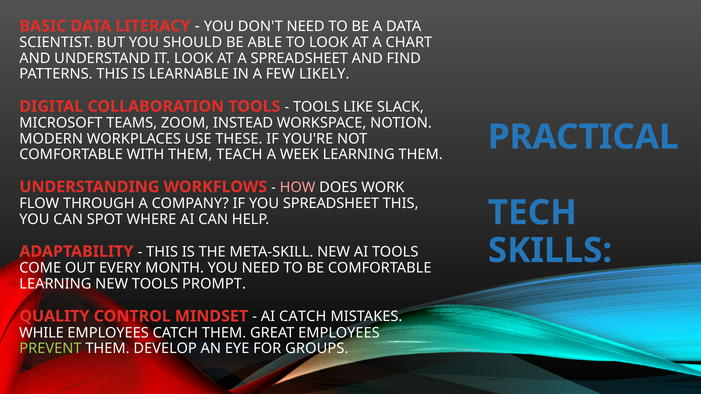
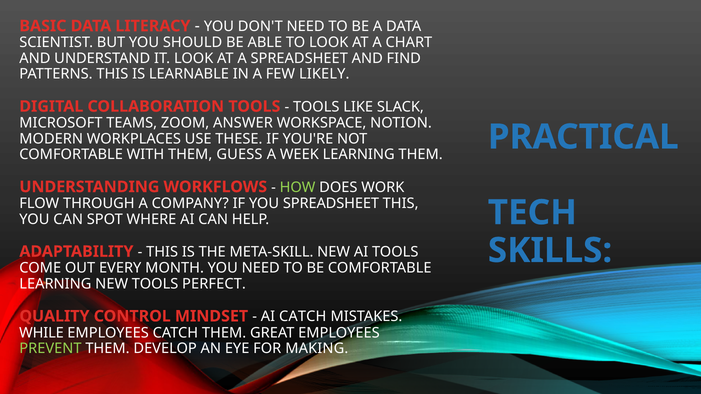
INSTEAD: INSTEAD -> ANSWER
TEACH: TEACH -> GUESS
HOW colour: pink -> light green
PROMPT: PROMPT -> PERFECT
GROUPS: GROUPS -> MAKING
